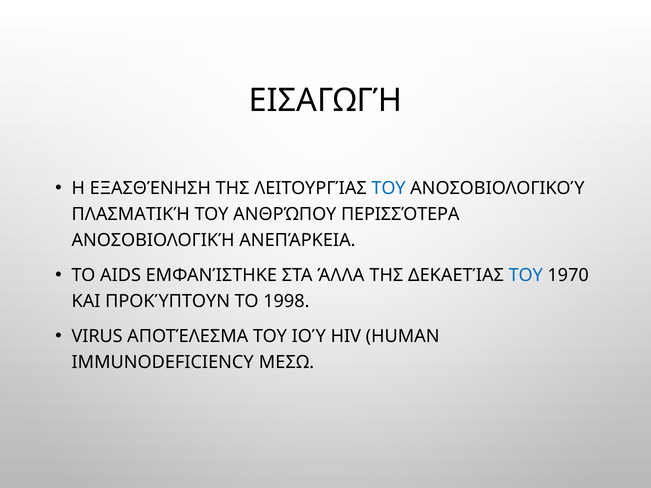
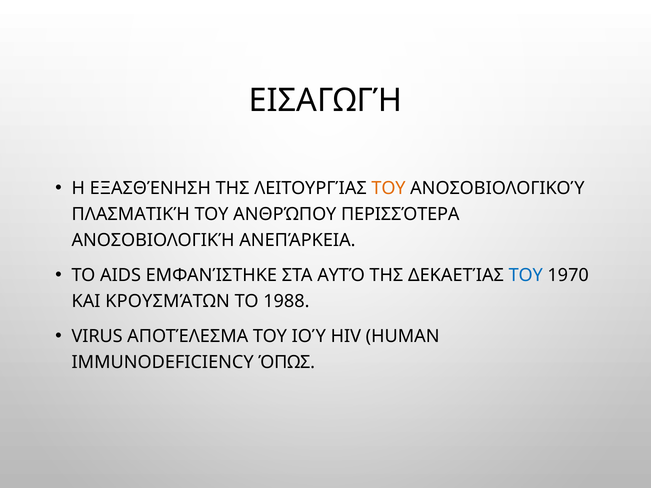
ΤΟΥ at (389, 188) colour: blue -> orange
ΆΛΛΑ: ΆΛΛΑ -> ΑΥΤΌ
ΠΡΟΚΎΠΤΟΥΝ: ΠΡΟΚΎΠΤΟΥΝ -> ΚΡΟΥΣΜΆΤΩΝ
1998: 1998 -> 1988
ΜΕΣΩ: ΜΕΣΩ -> ΌΠΩΣ
